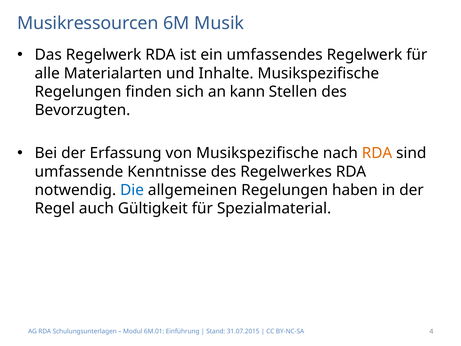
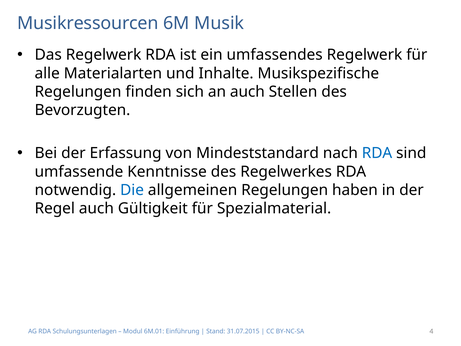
an kann: kann -> auch
von Musikspezifische: Musikspezifische -> Mindeststandard
RDA at (377, 153) colour: orange -> blue
